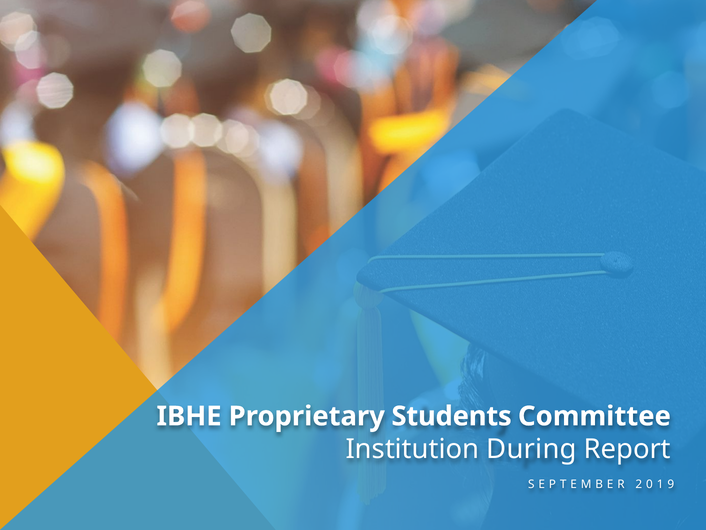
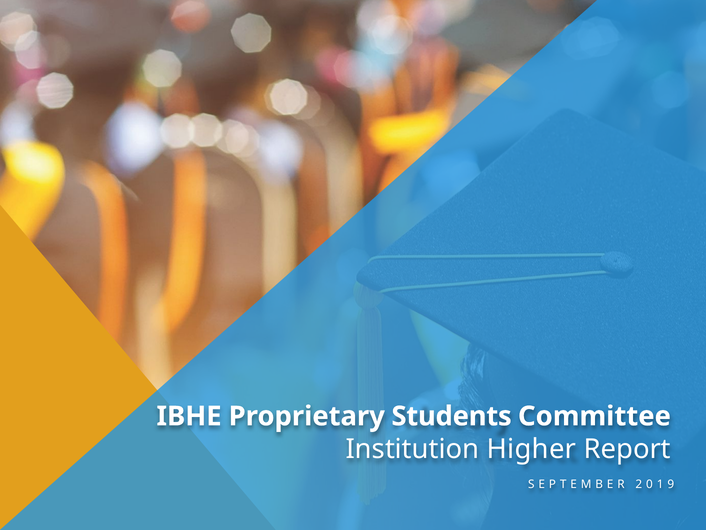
During: During -> Higher
